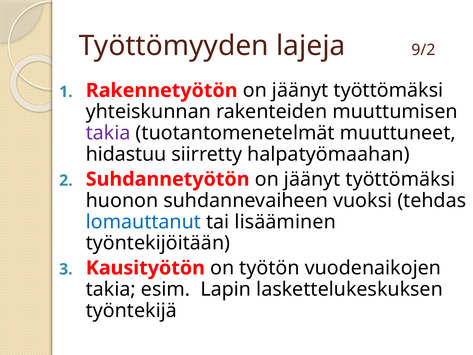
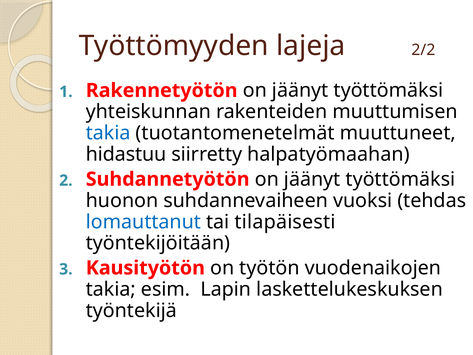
9/2: 9/2 -> 2/2
takia at (108, 133) colour: purple -> blue
lisääminen: lisääminen -> tilapäisesti
